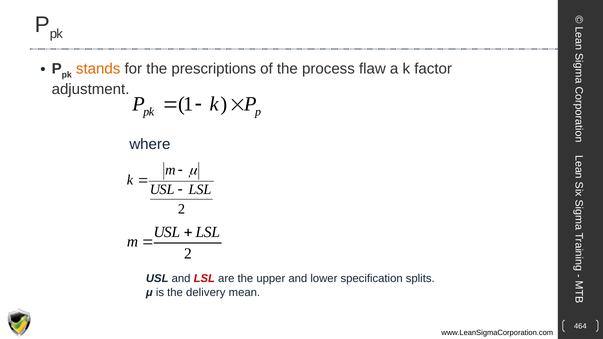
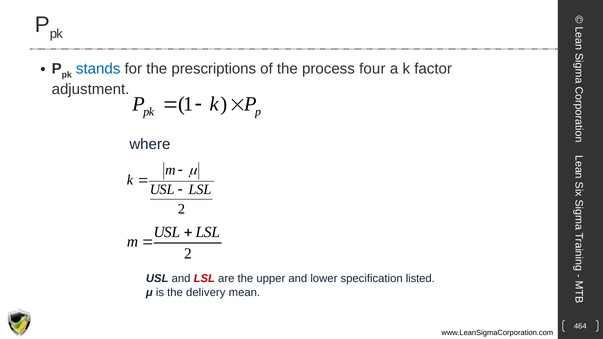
stands colour: orange -> blue
flaw: flaw -> four
splits: splits -> listed
